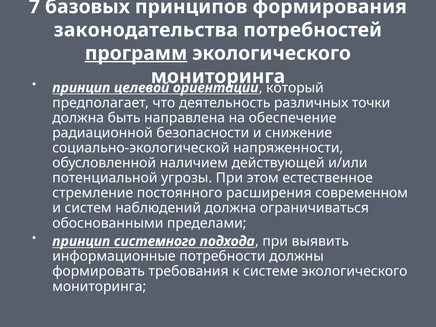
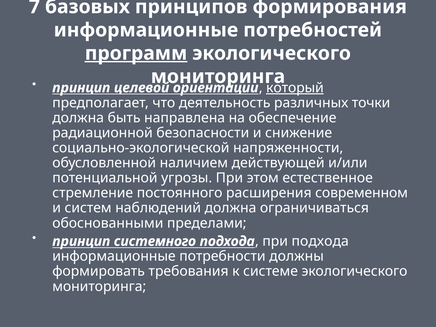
законодательства at (146, 30): законодательства -> информационные
который underline: none -> present
при выявить: выявить -> подхода
